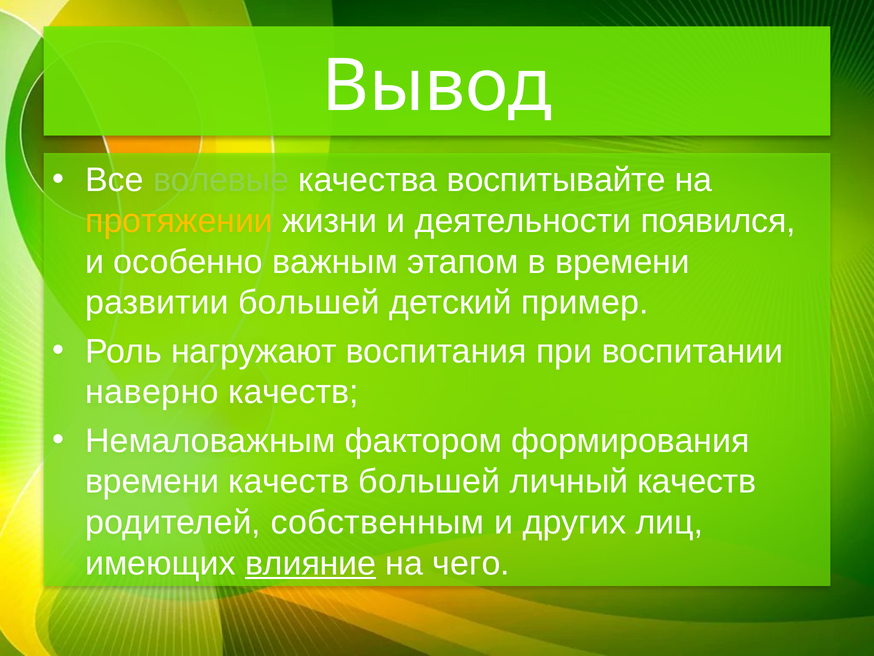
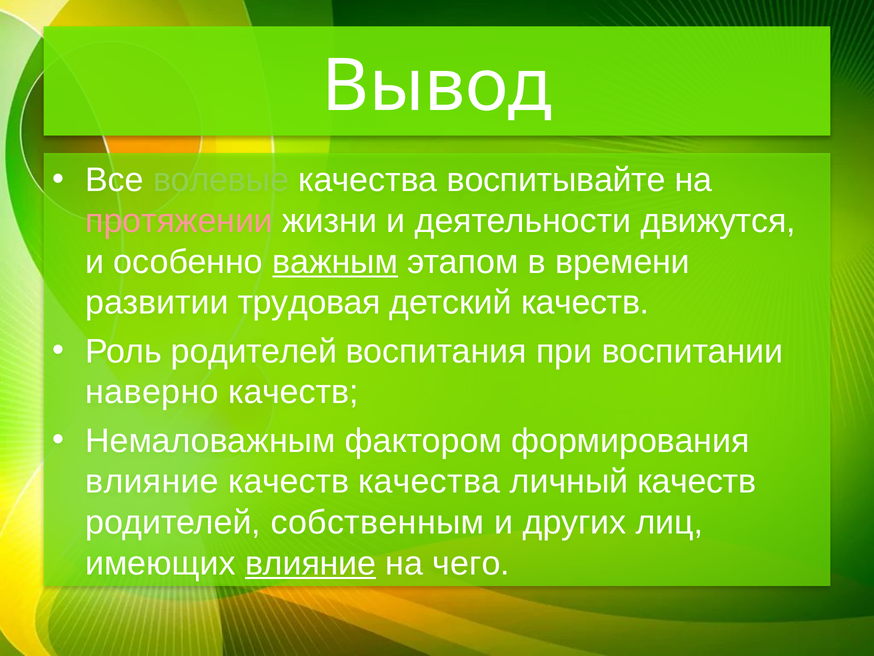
протяжении colour: yellow -> pink
появился: появился -> движутся
важным at (335, 262) underline: none -> present
развитии большей: большей -> трудовая
детский пример: пример -> качеств
Роль нагружают: нагружают -> родителей
времени at (152, 481): времени -> влияние
качеств большей: большей -> качества
